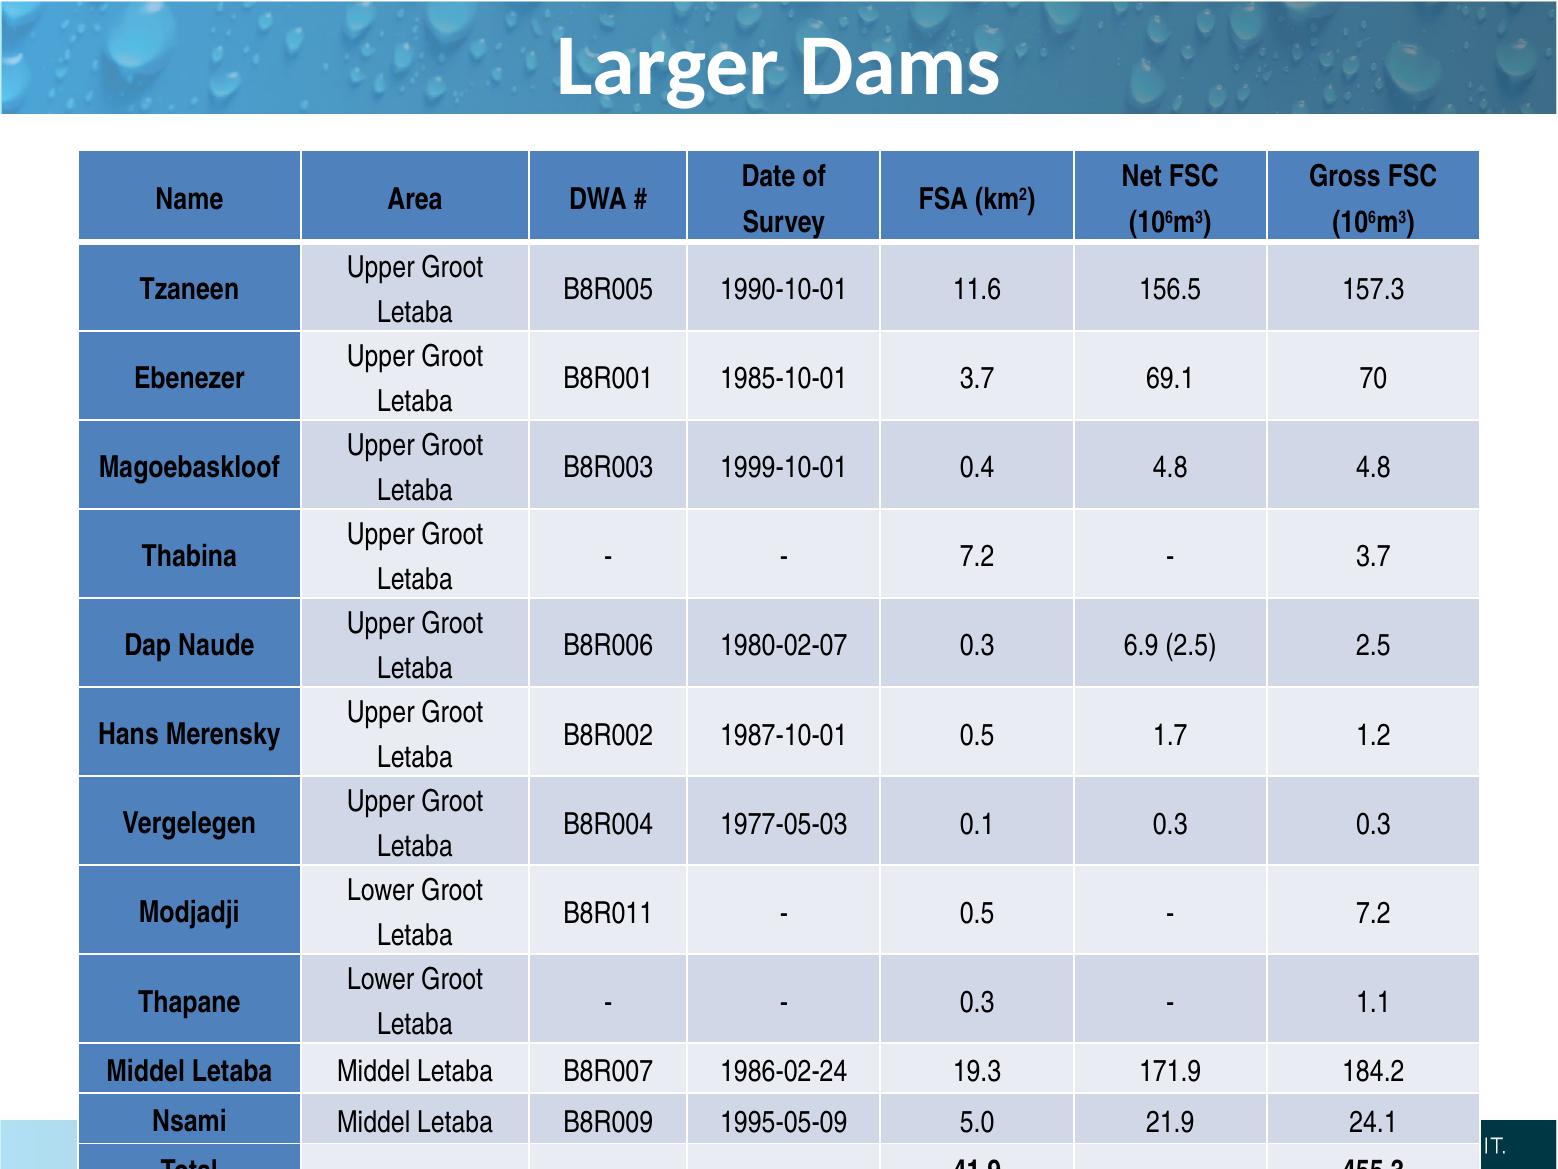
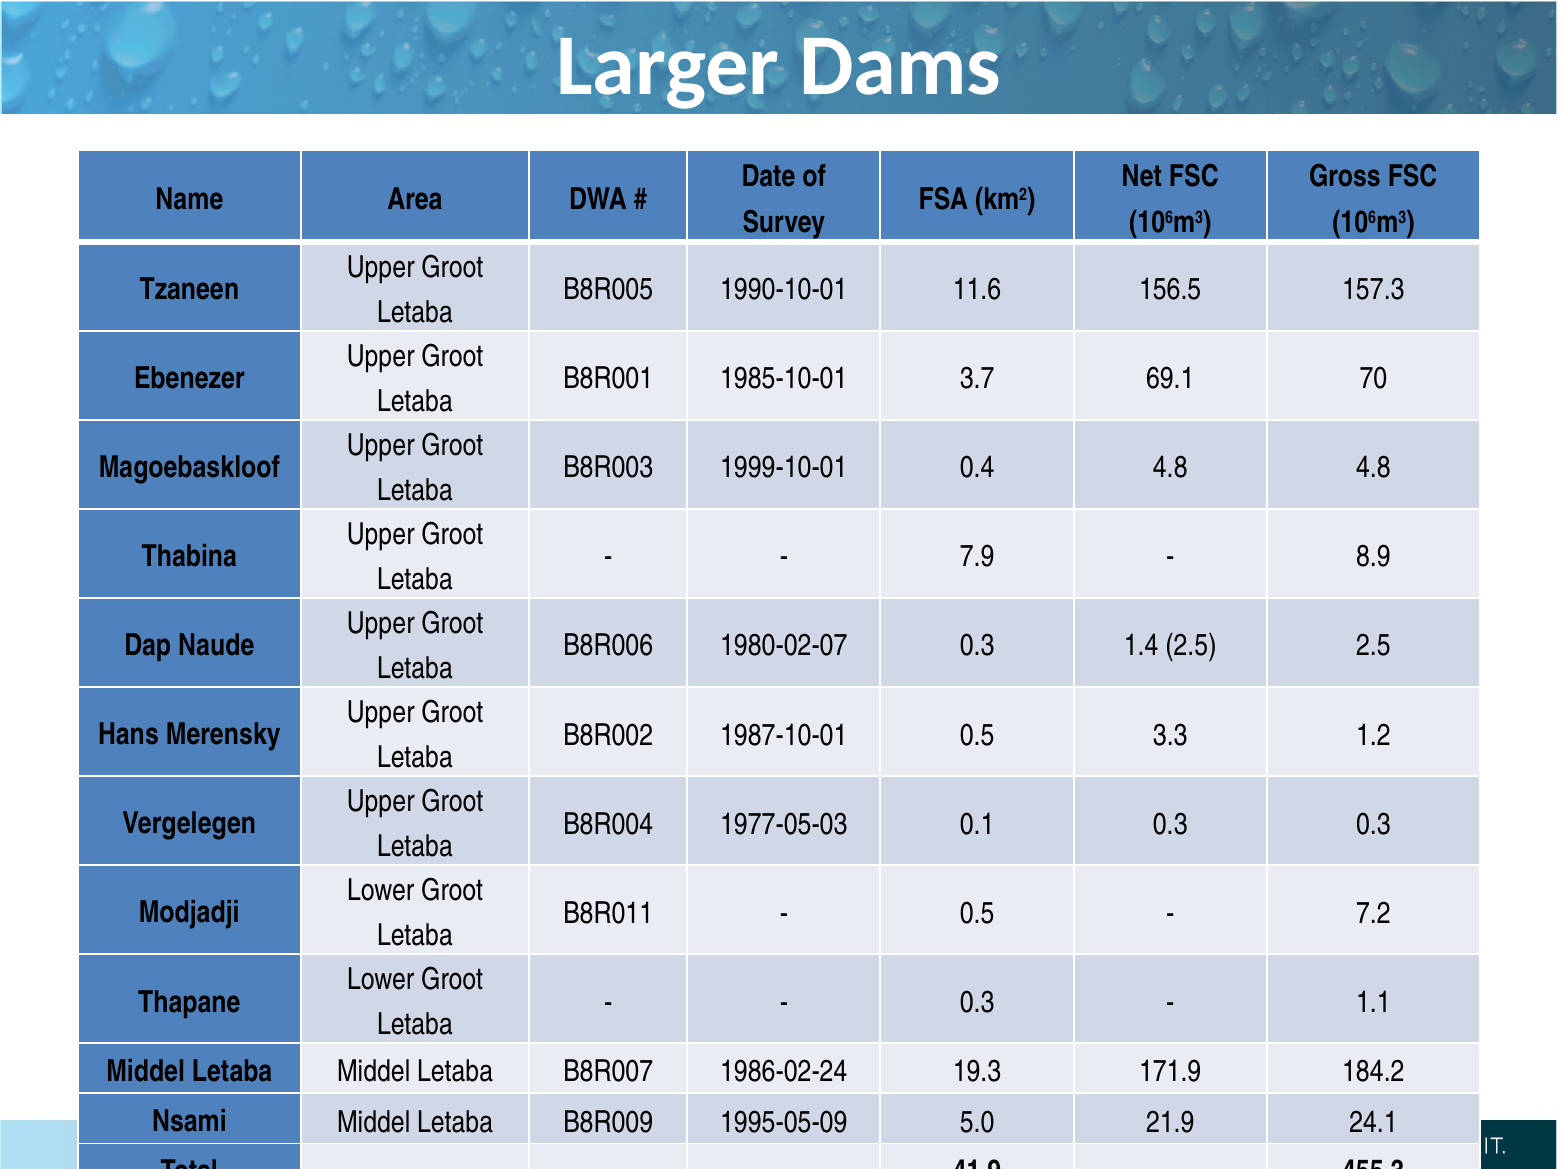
7.2 at (977, 557): 7.2 -> 7.9
3.7 at (1373, 557): 3.7 -> 8.9
6.9: 6.9 -> 1.4
1.7: 1.7 -> 3.3
